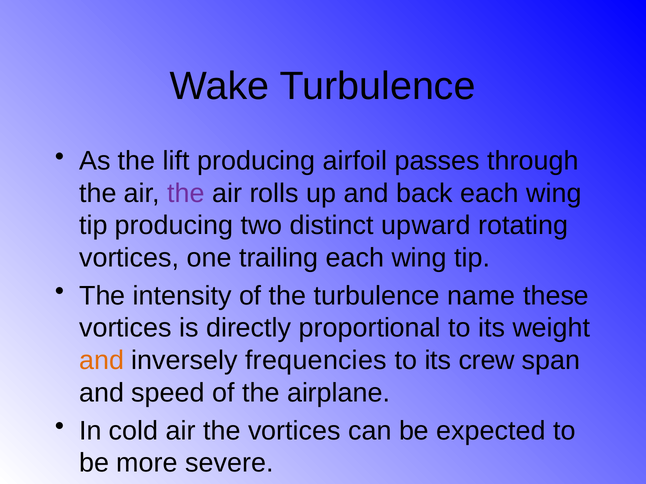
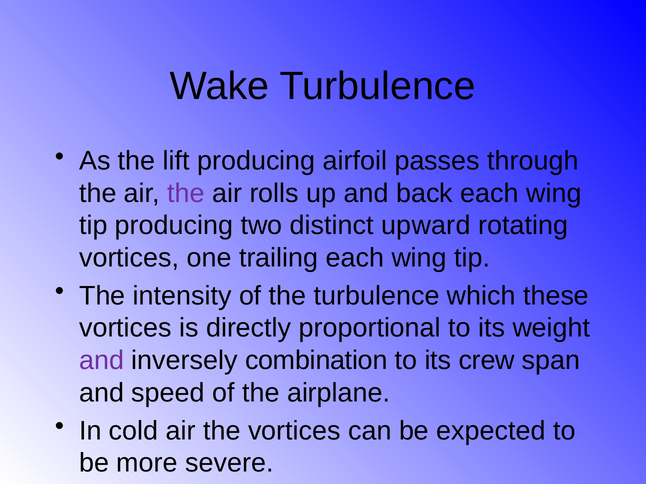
name: name -> which
and at (102, 361) colour: orange -> purple
frequencies: frequencies -> combination
